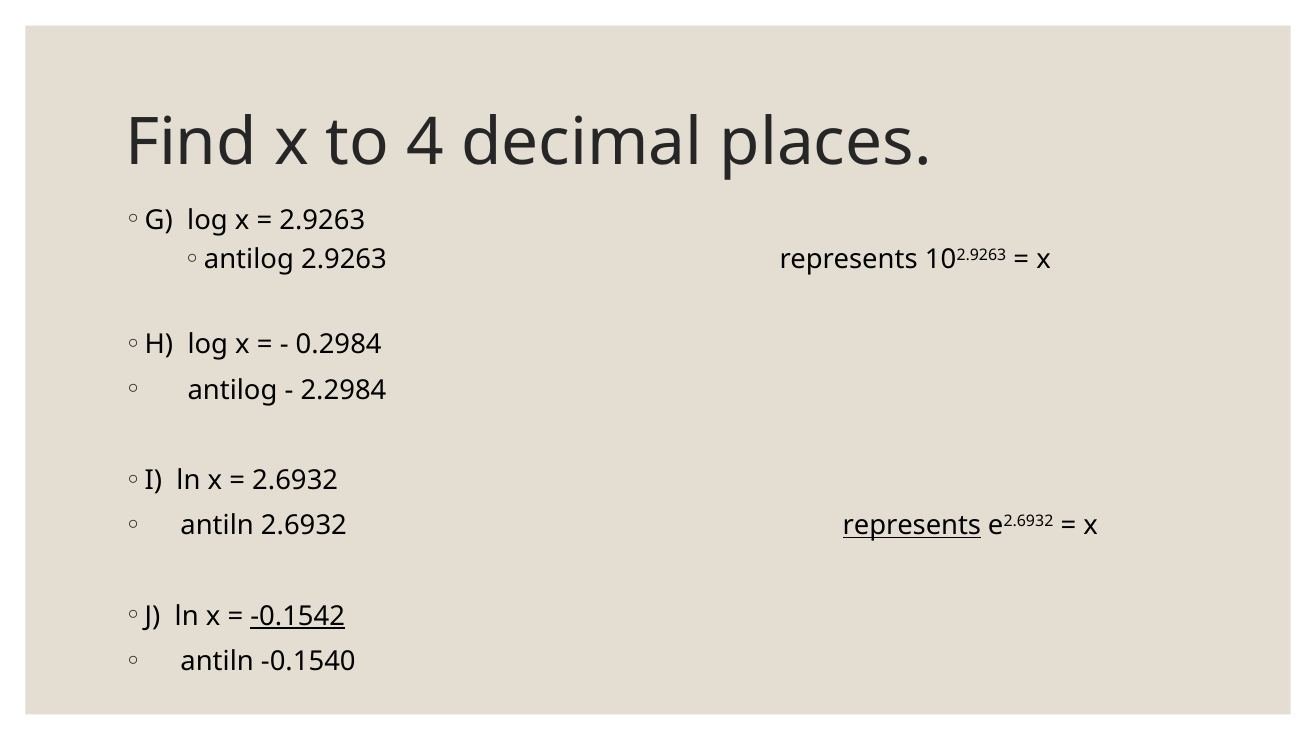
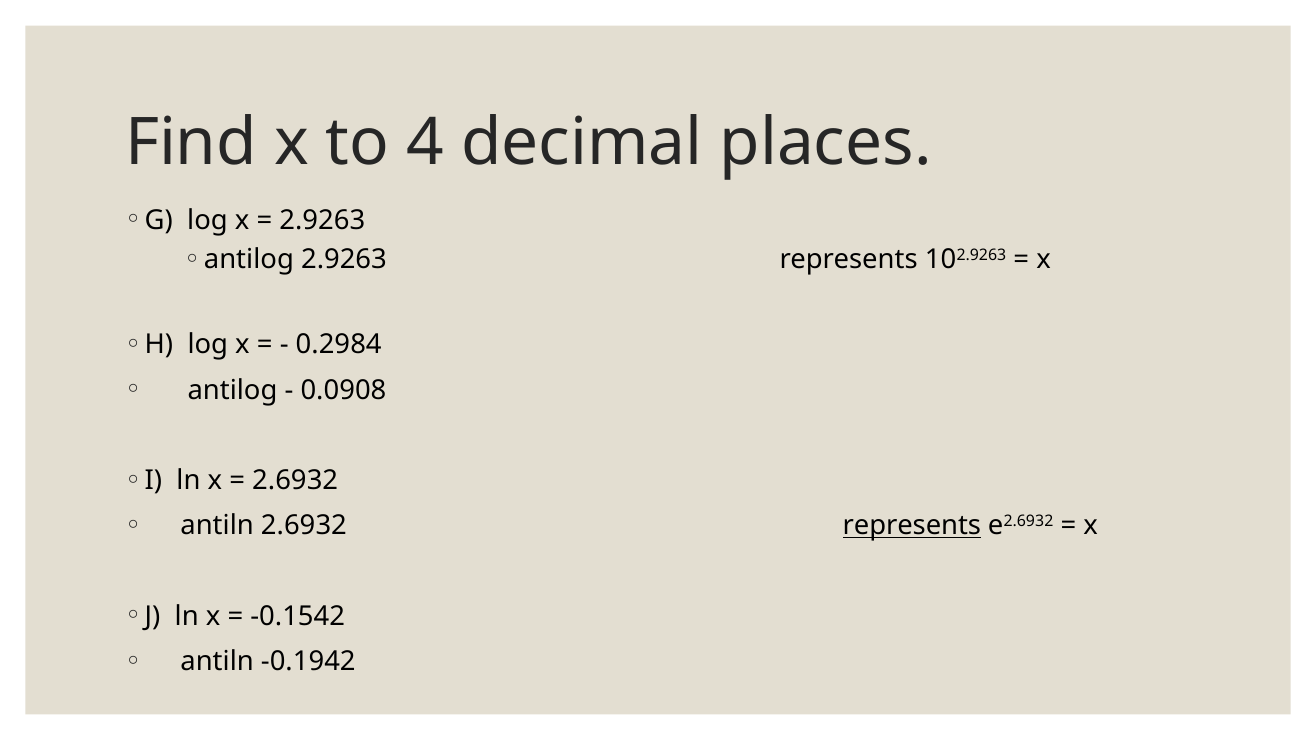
2.2984: 2.2984 -> 0.0908
-0.1542 underline: present -> none
-0.1540: -0.1540 -> -0.1942
